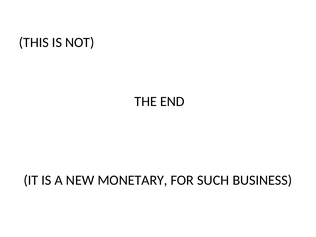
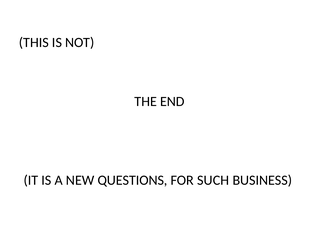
MONETARY: MONETARY -> QUESTIONS
